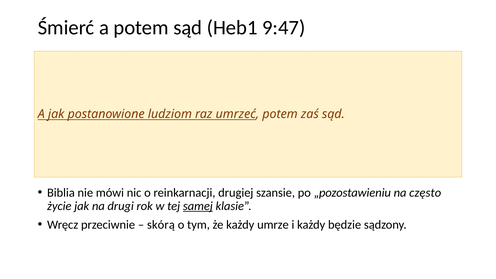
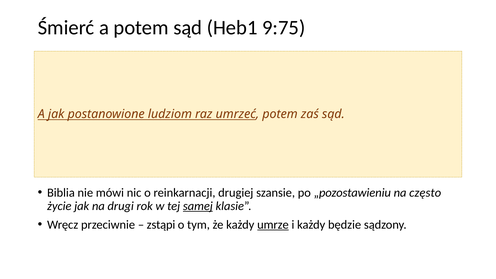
9:47: 9:47 -> 9:75
skórą: skórą -> zstąpi
umrze underline: none -> present
